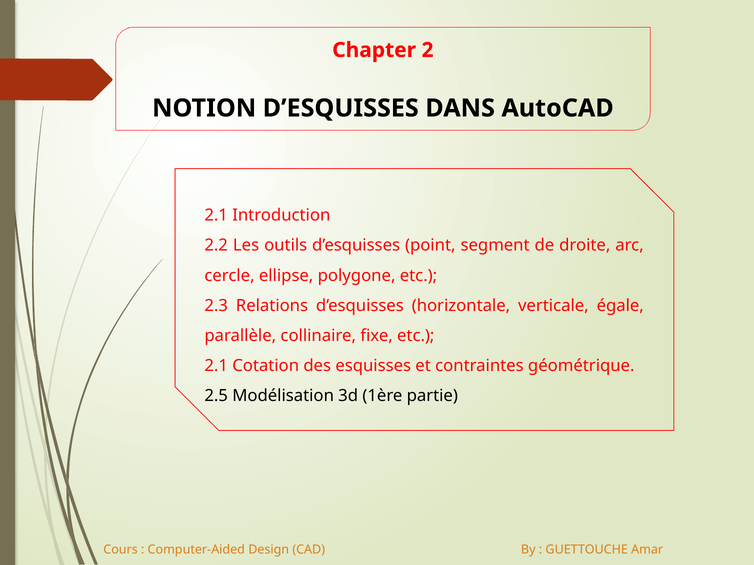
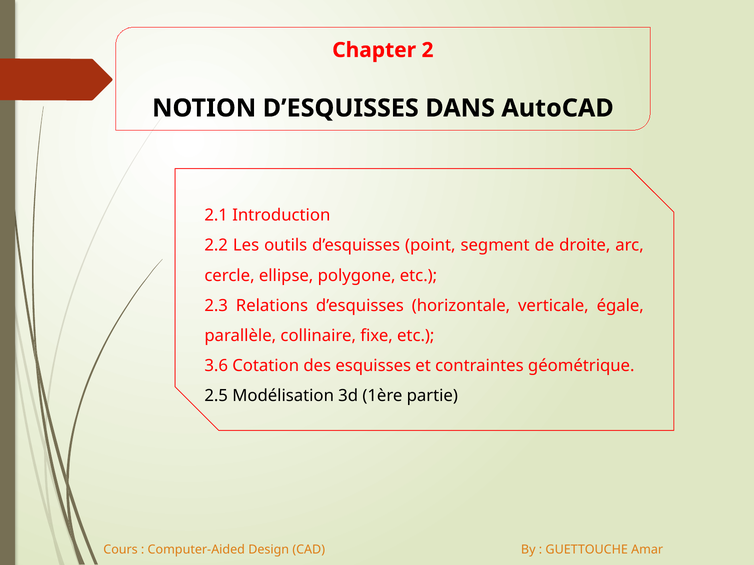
2.1 at (216, 366): 2.1 -> 3.6
